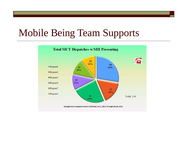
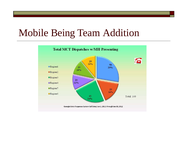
Supports: Supports -> Addition
